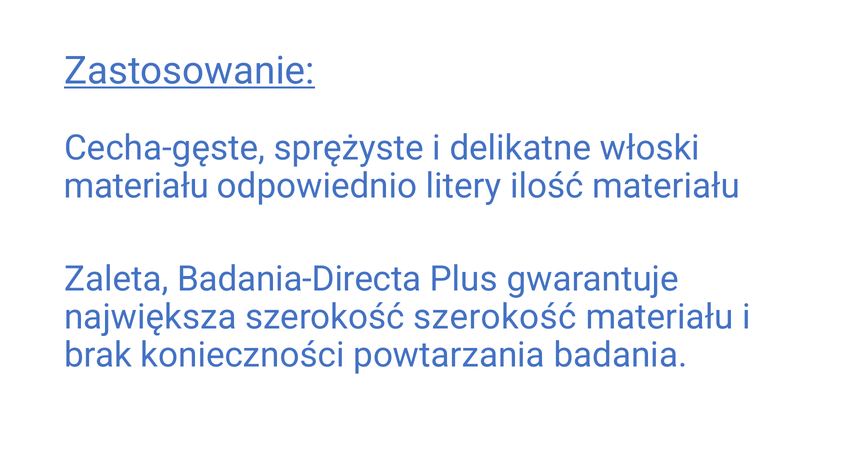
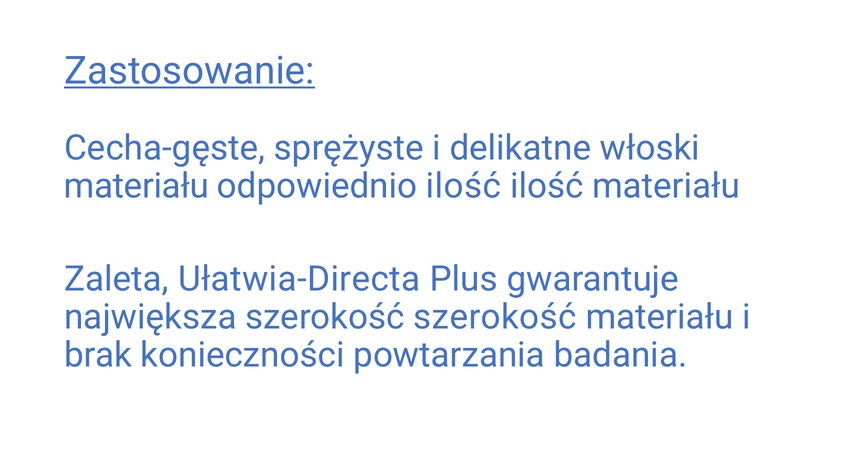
odpowiednio litery: litery -> ilość
Badania-Directa: Badania-Directa -> Ułatwia-Directa
